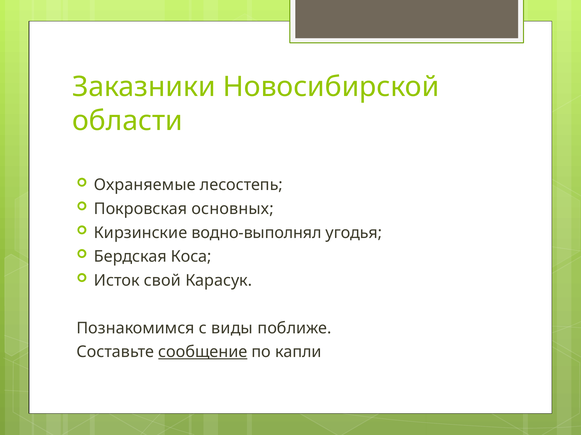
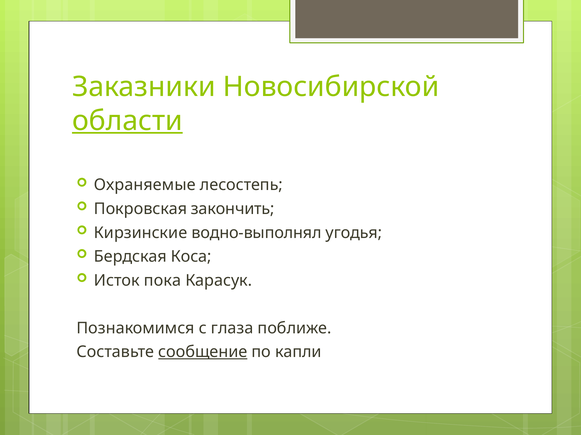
области underline: none -> present
основных: основных -> закончить
свой: свой -> пока
виды: виды -> глаза
